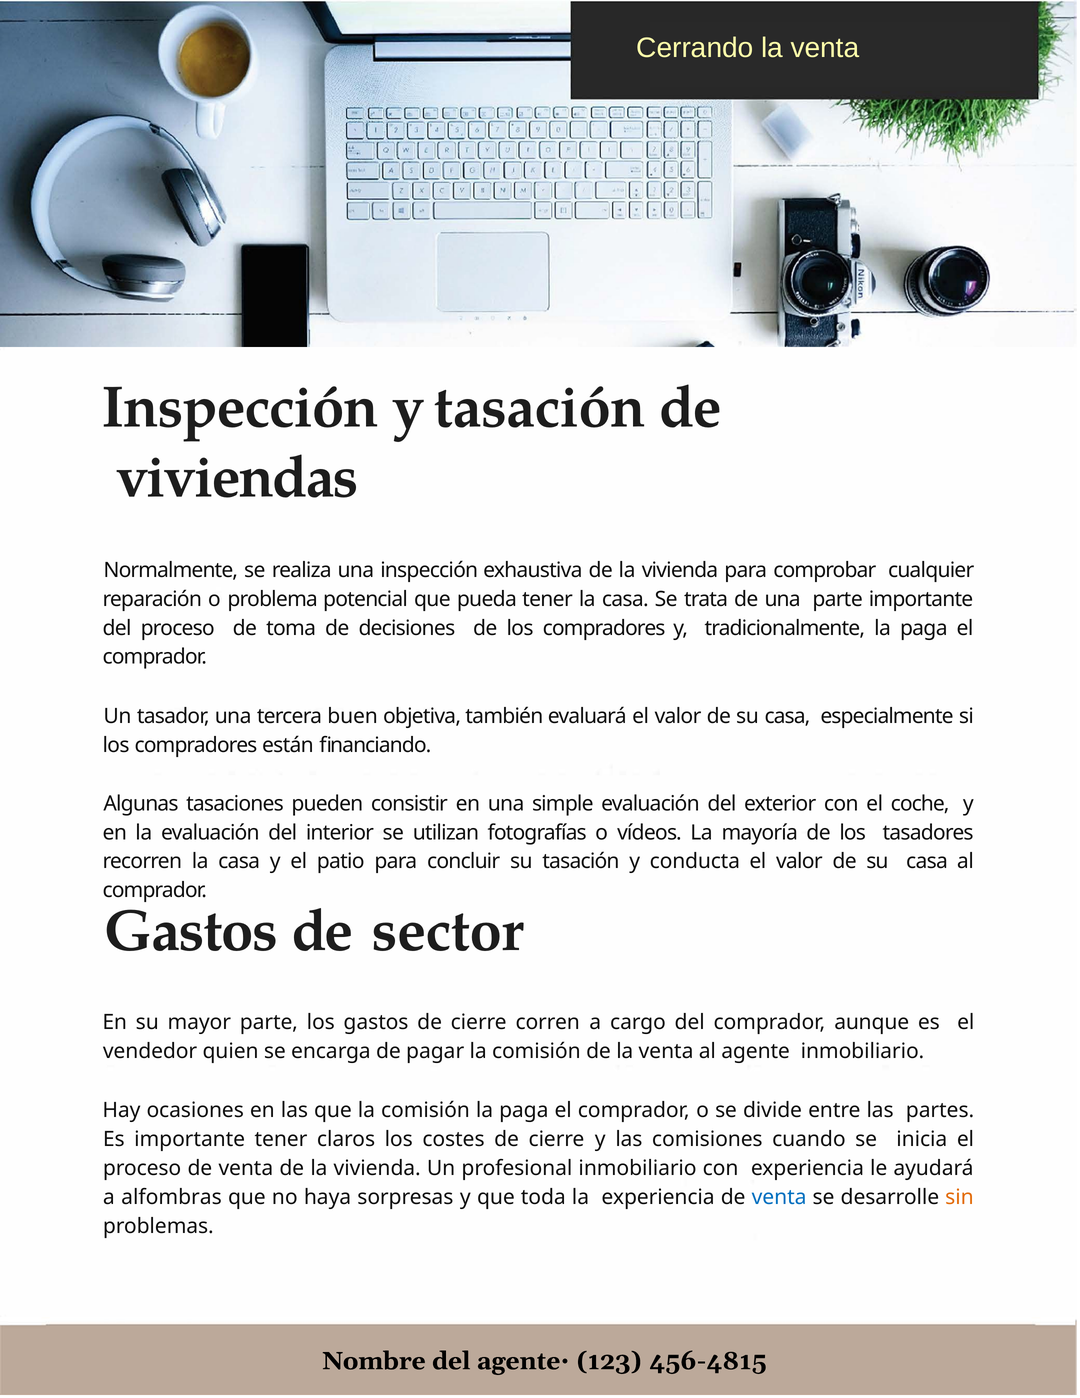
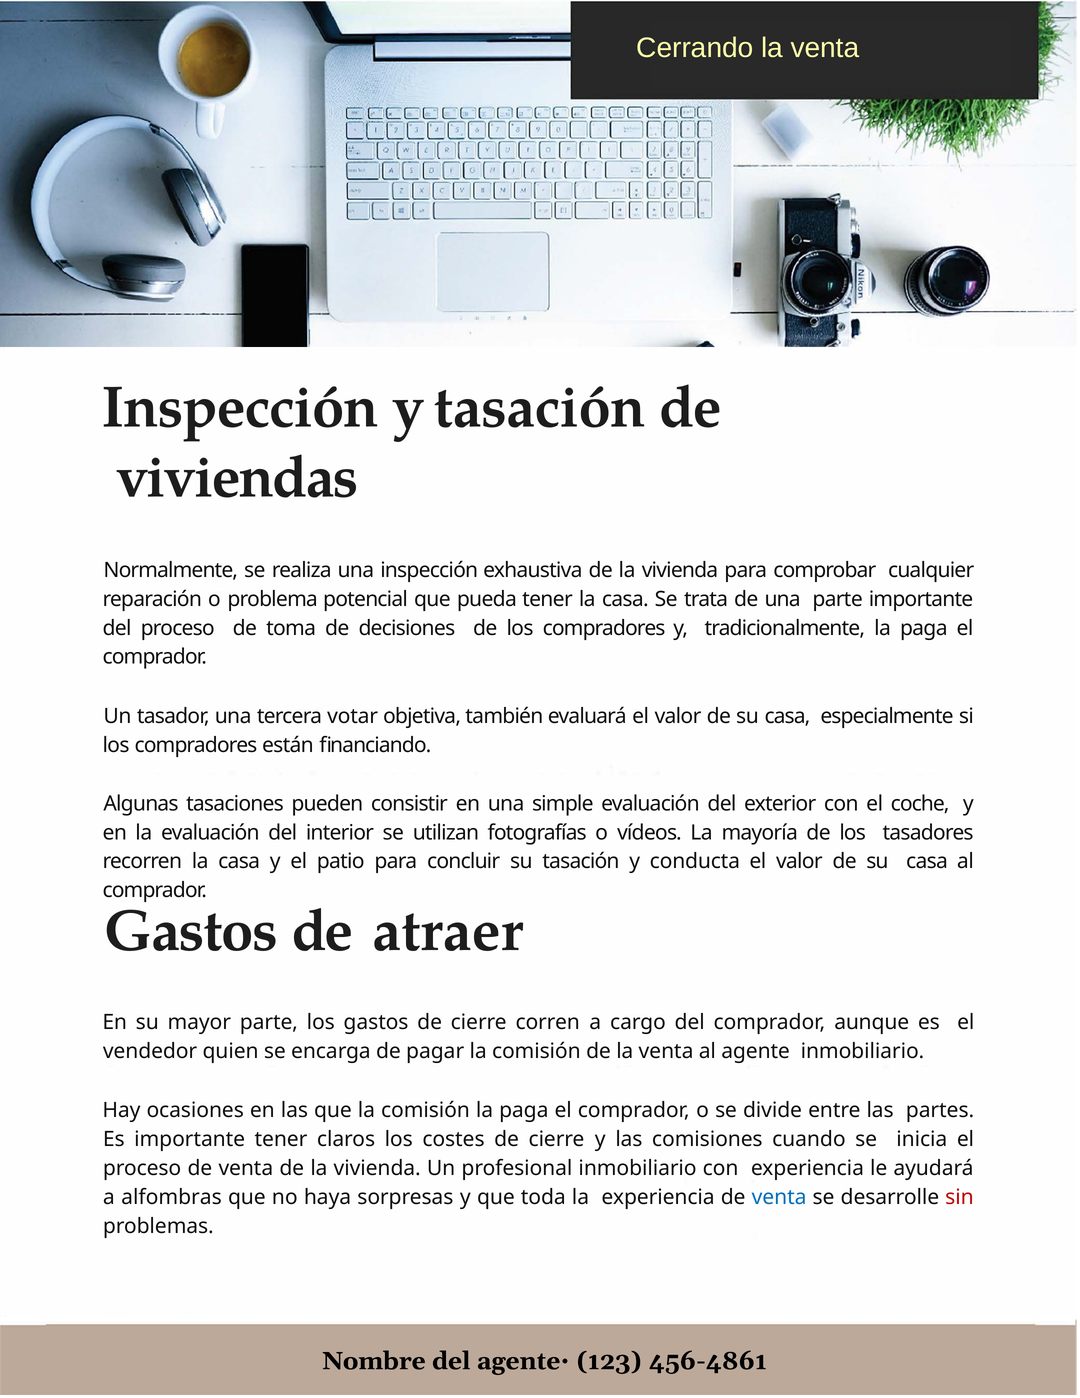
buen: buen -> votar
sector: sector -> atraer
sin colour: orange -> red
456-4815: 456-4815 -> 456-4861
